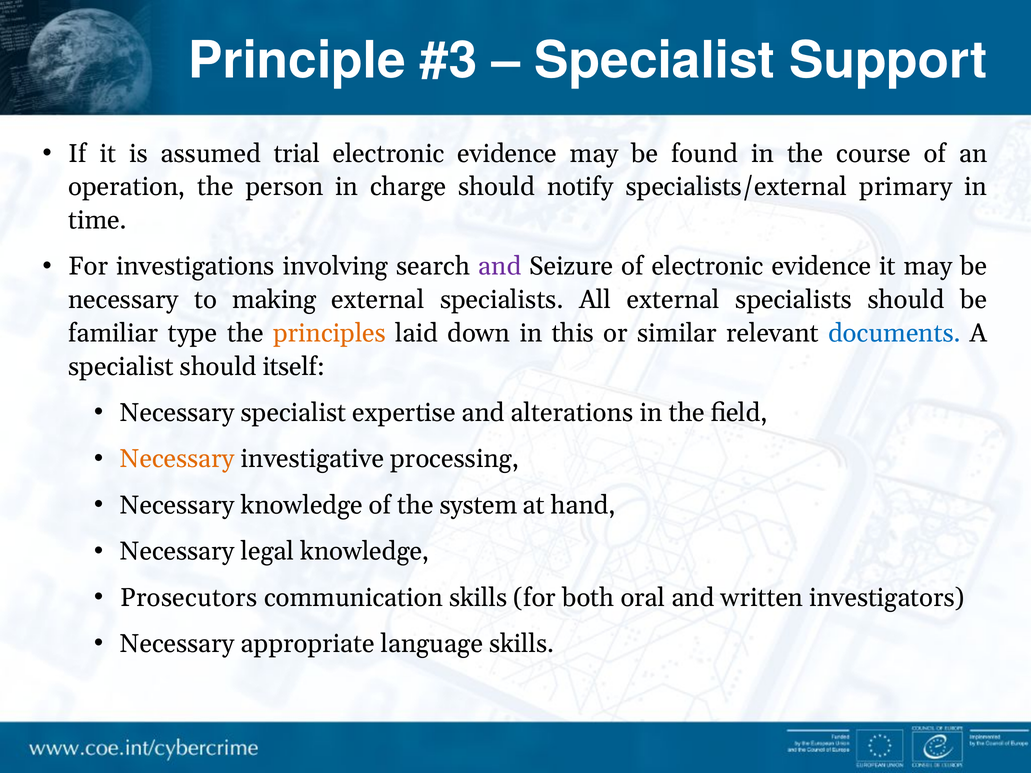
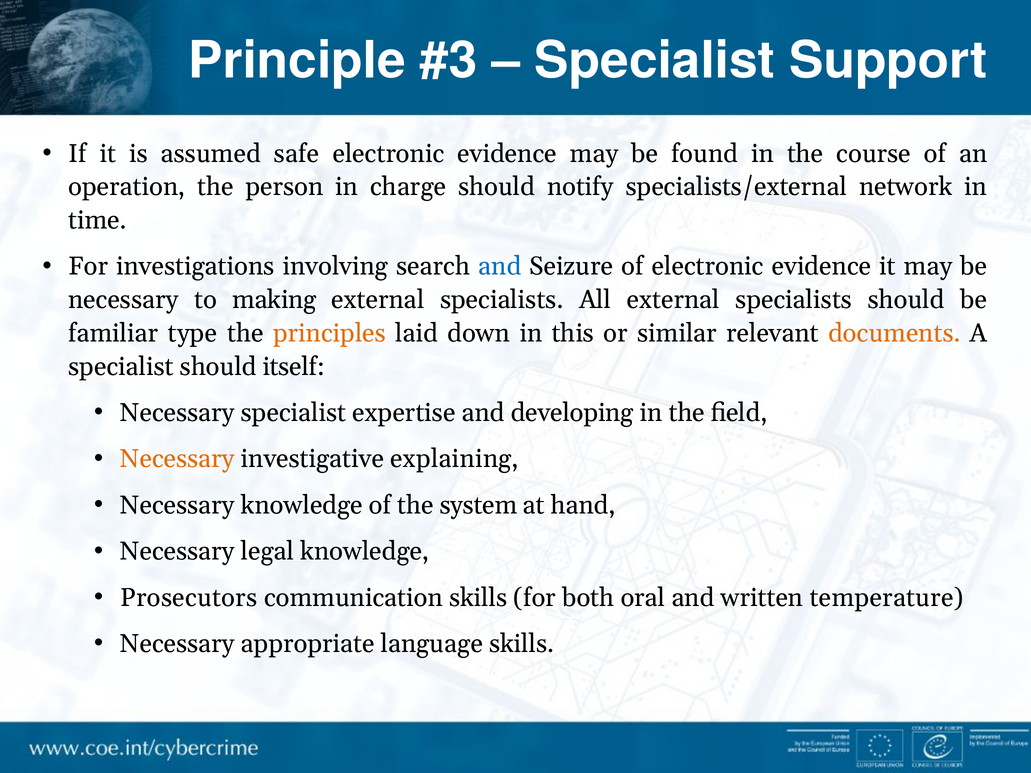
trial: trial -> safe
primary: primary -> network
and at (500, 267) colour: purple -> blue
documents colour: blue -> orange
alterations: alterations -> developing
processing: processing -> explaining
investigators: investigators -> temperature
